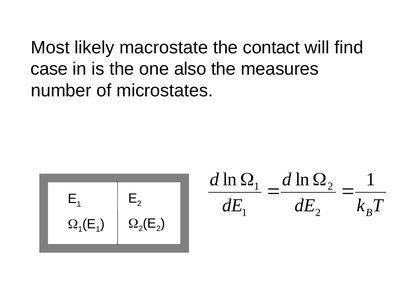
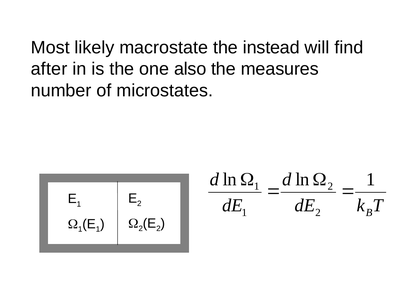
contact: contact -> instead
case: case -> after
